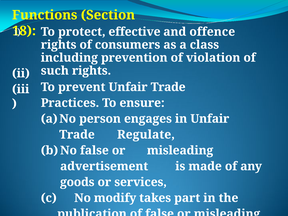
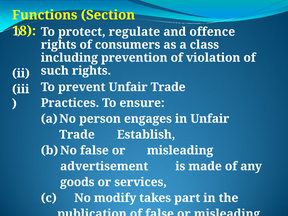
effective: effective -> regulate
Regulate: Regulate -> Establish
